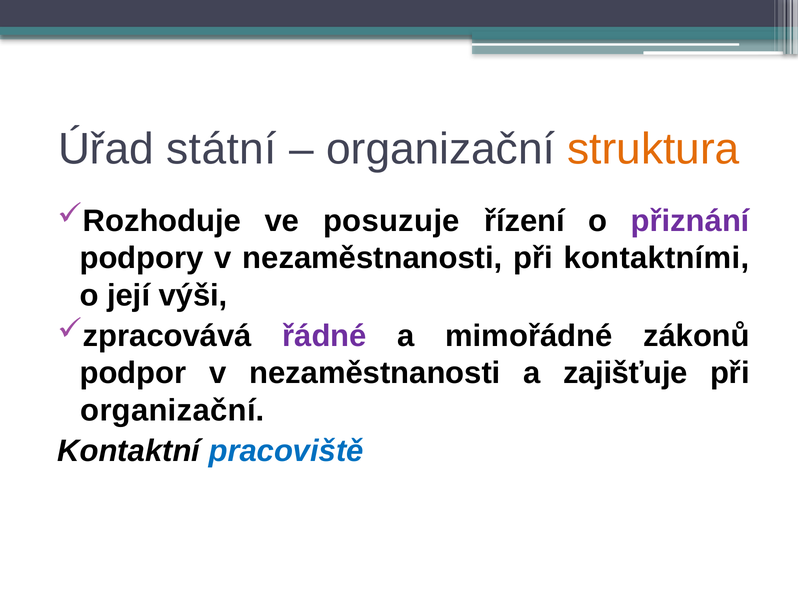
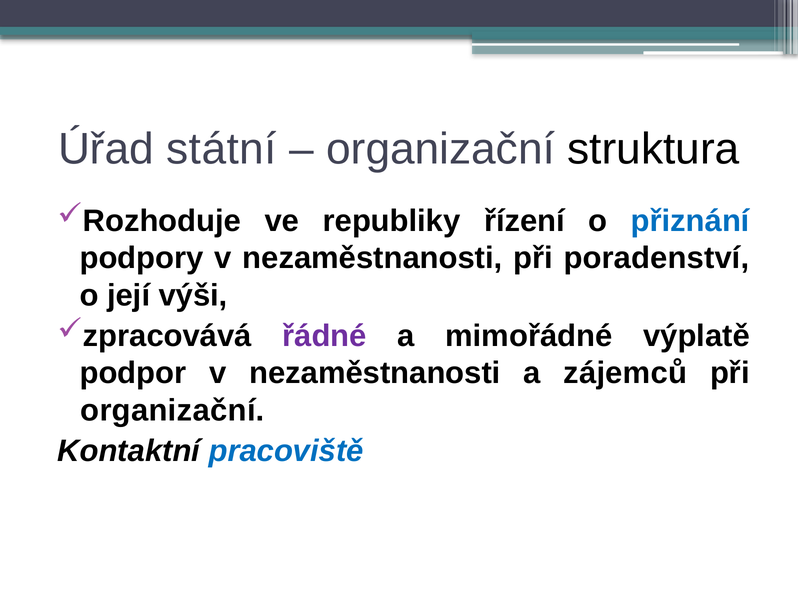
struktura colour: orange -> black
posuzuje: posuzuje -> republiky
přiznání colour: purple -> blue
kontaktními: kontaktními -> poradenství
zákonů: zákonů -> výplatě
zajišťuje: zajišťuje -> zájemců
